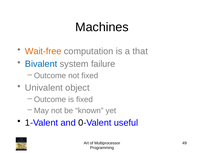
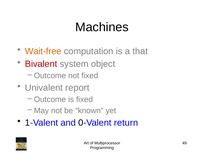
Bivalent colour: blue -> red
failure: failure -> object
object: object -> report
useful: useful -> return
